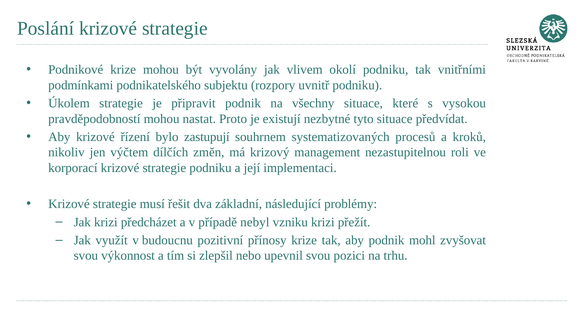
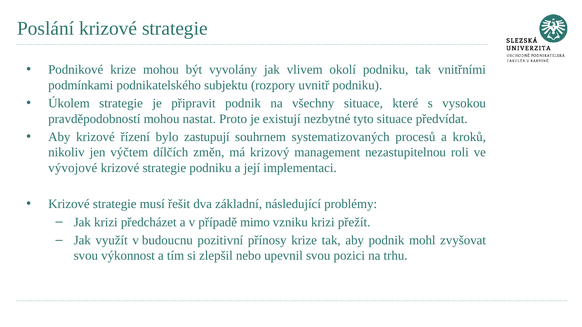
korporací: korporací -> vývojové
nebyl: nebyl -> mimo
